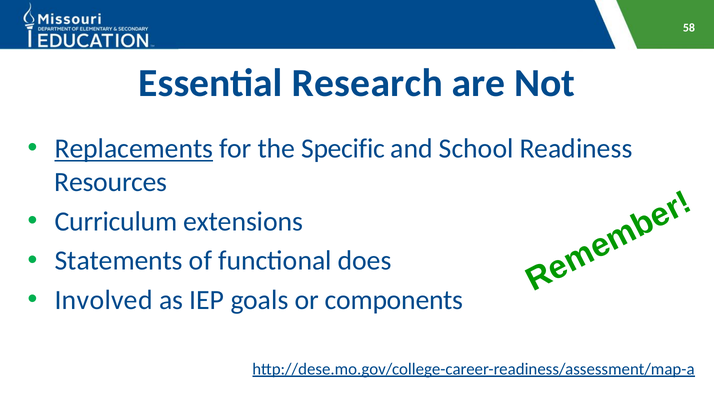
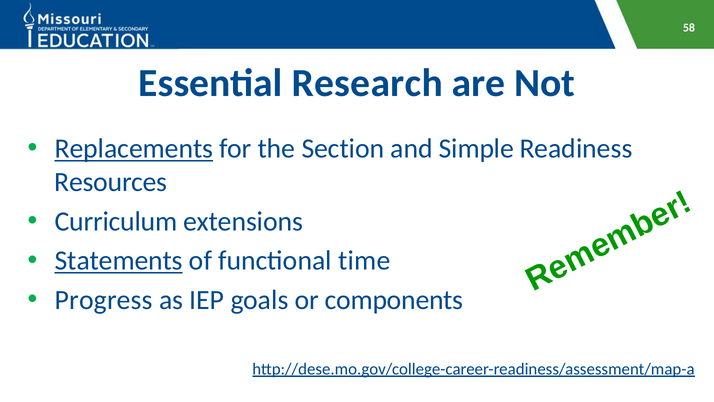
Specific: Specific -> Section
School: School -> Simple
Statements underline: none -> present
does: does -> time
Involved: Involved -> Progress
